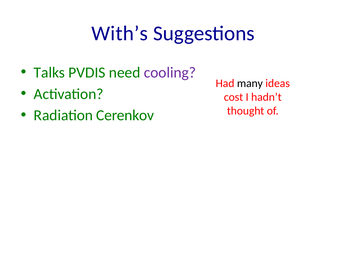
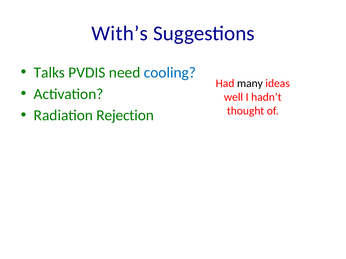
cooling colour: purple -> blue
cost: cost -> well
Cerenkov: Cerenkov -> Rejection
